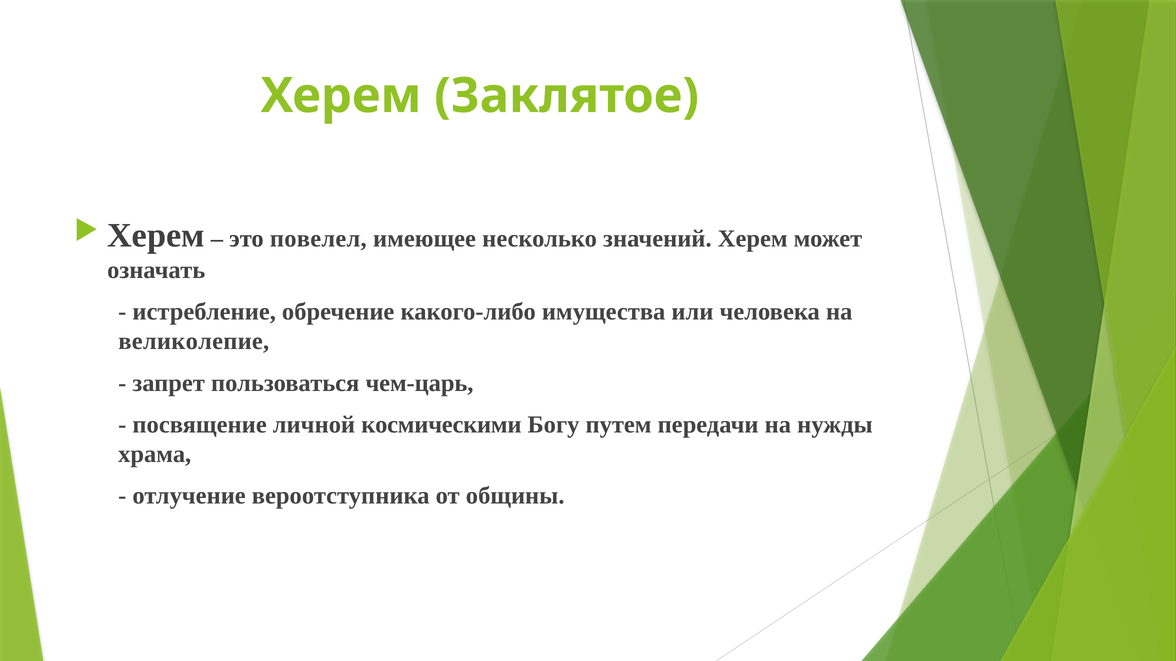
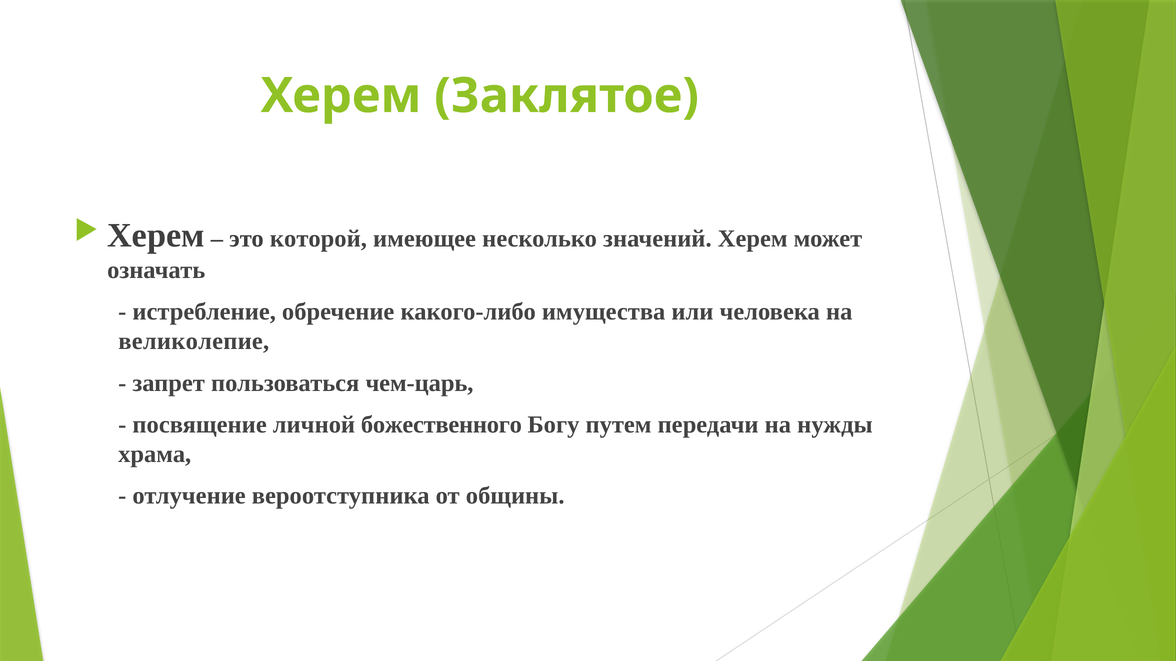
повелел: повелел -> которой
космическими: космическими -> божественного
